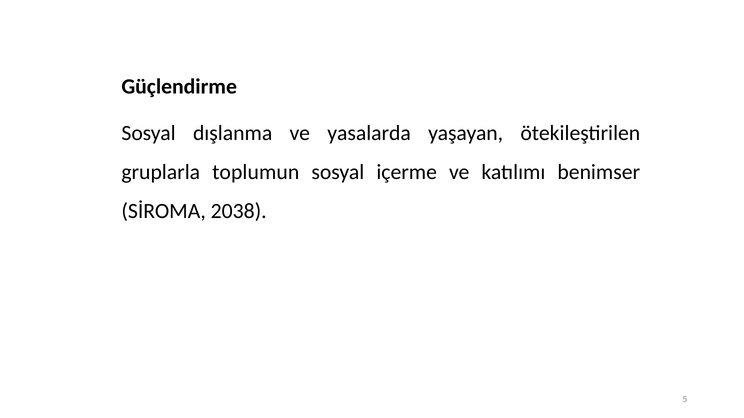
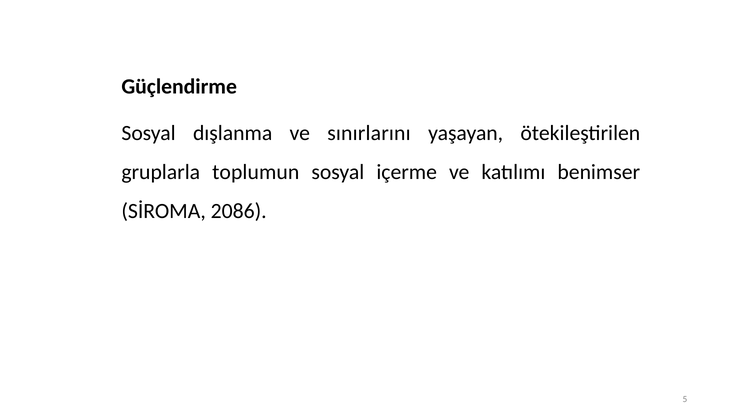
yasalarda: yasalarda -> sınırlarını
2038: 2038 -> 2086
